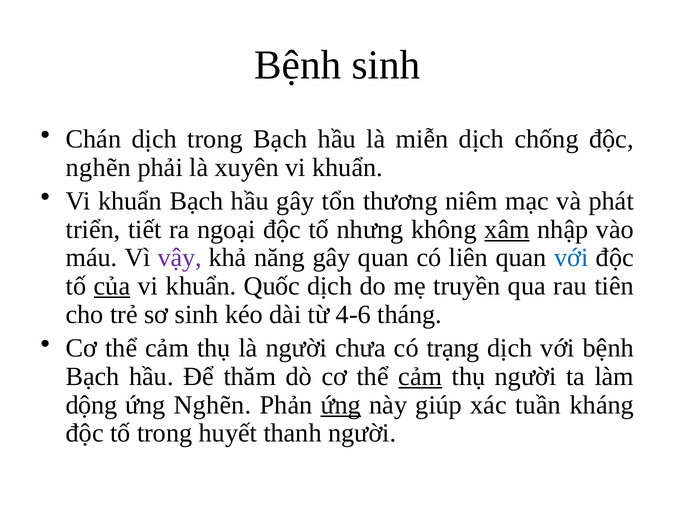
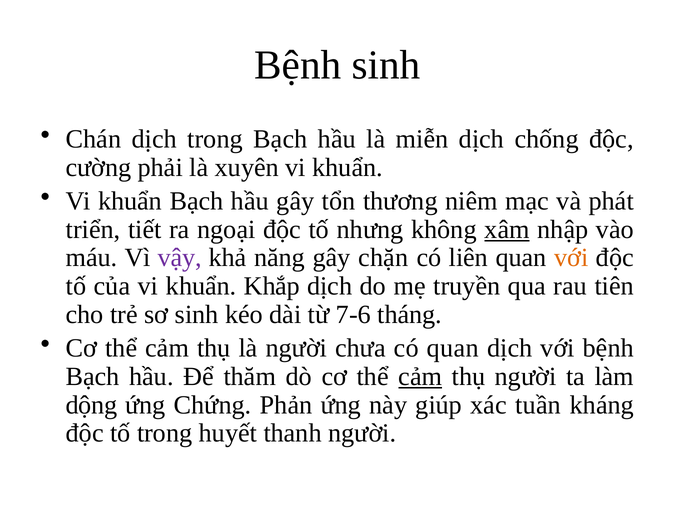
nghẽn at (98, 167): nghẽn -> cường
gây quan: quan -> chặn
với at (571, 258) colour: blue -> orange
của underline: present -> none
Quốc: Quốc -> Khắp
4-6: 4-6 -> 7-6
có trạng: trạng -> quan
ứng Nghẽn: Nghẽn -> Chứng
ứng at (341, 405) underline: present -> none
